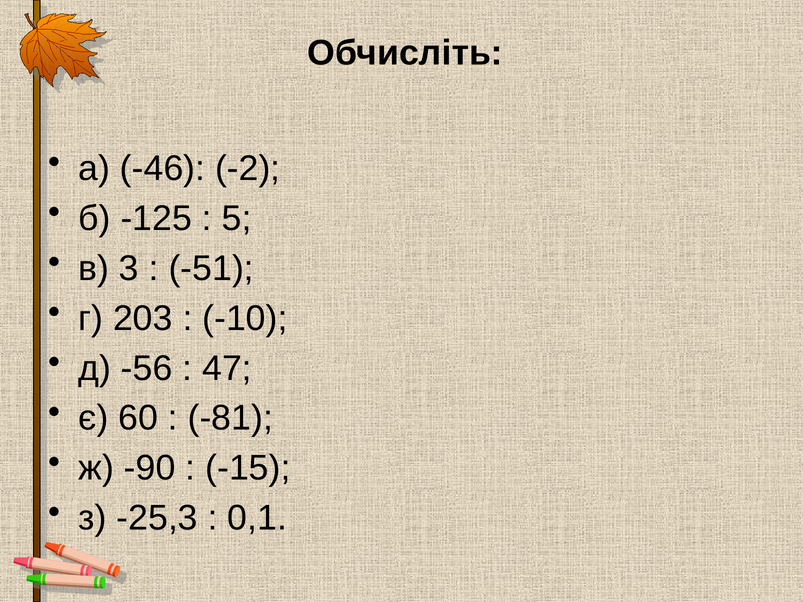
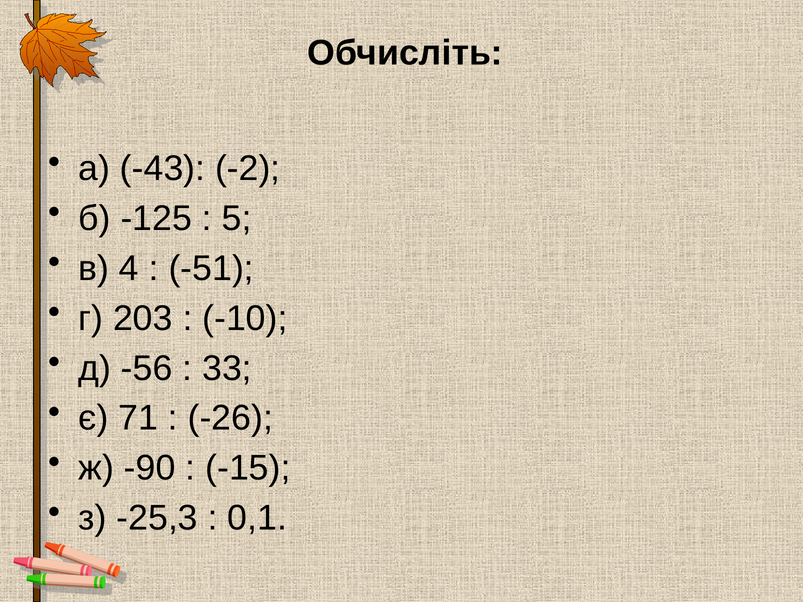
-46: -46 -> -43
3: 3 -> 4
47: 47 -> 33
60: 60 -> 71
-81: -81 -> -26
